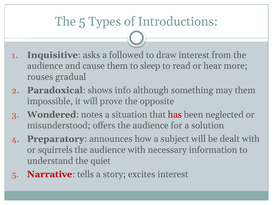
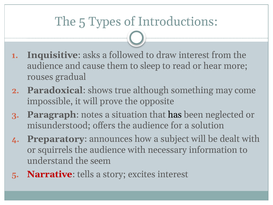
info: info -> true
may them: them -> come
Wondered: Wondered -> Paragraph
has colour: red -> black
quiet: quiet -> seem
